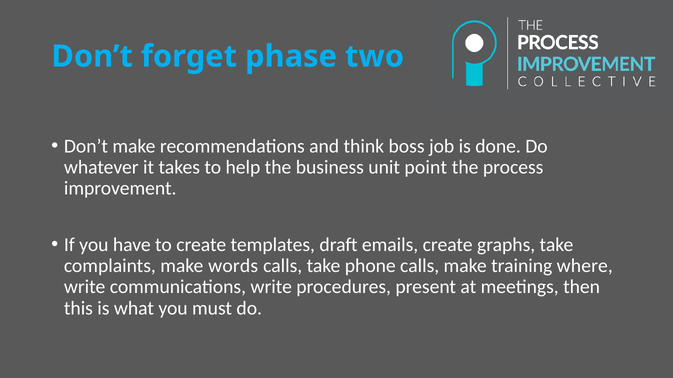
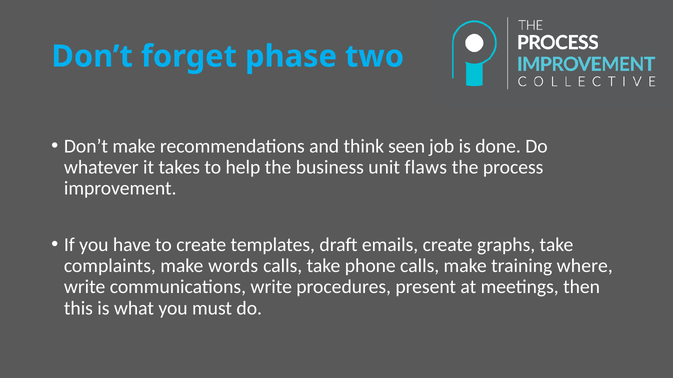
boss: boss -> seen
point: point -> flaws
